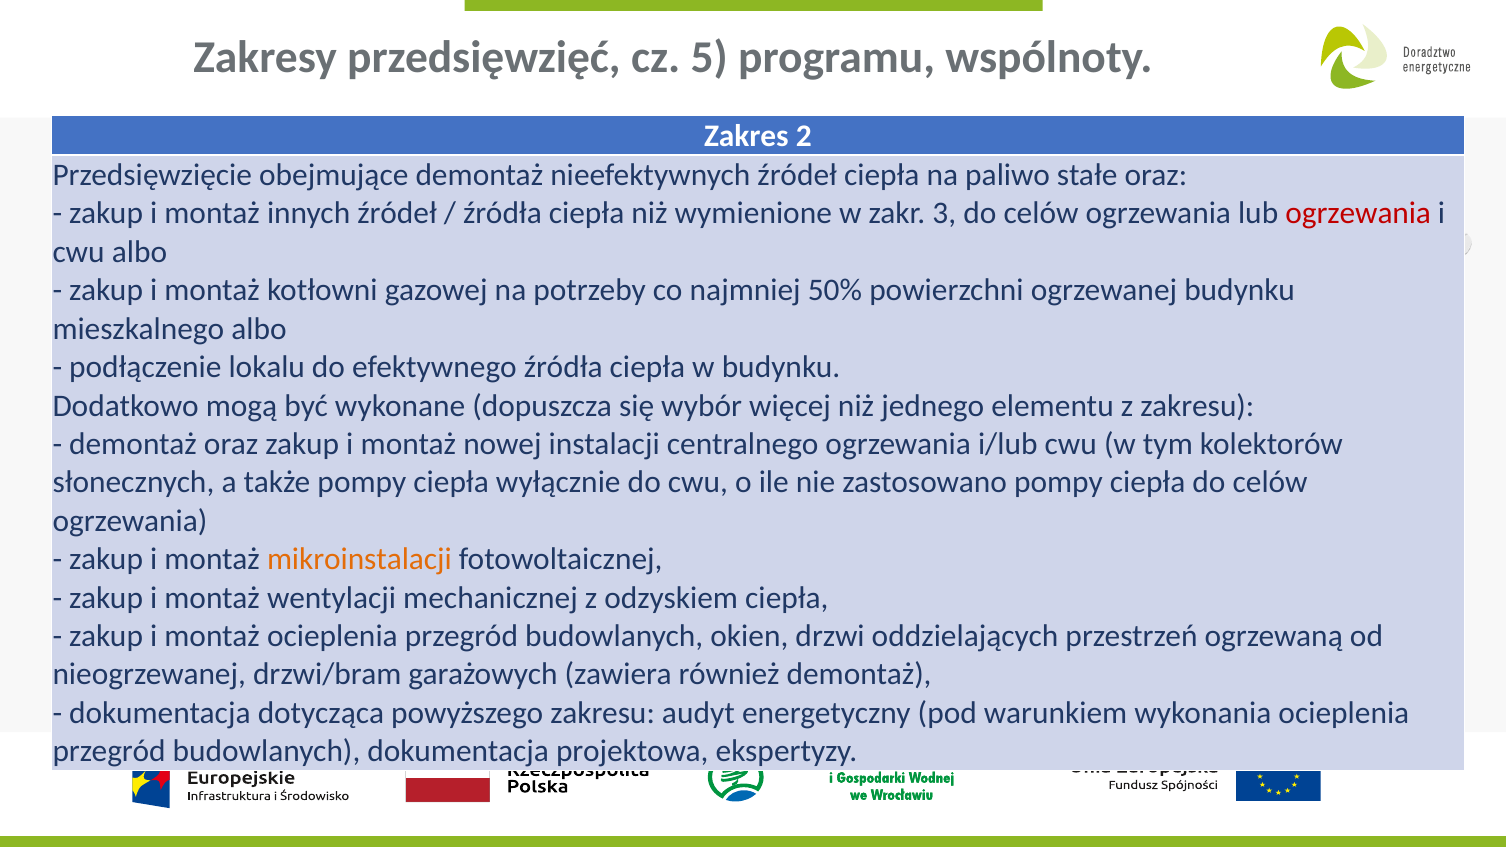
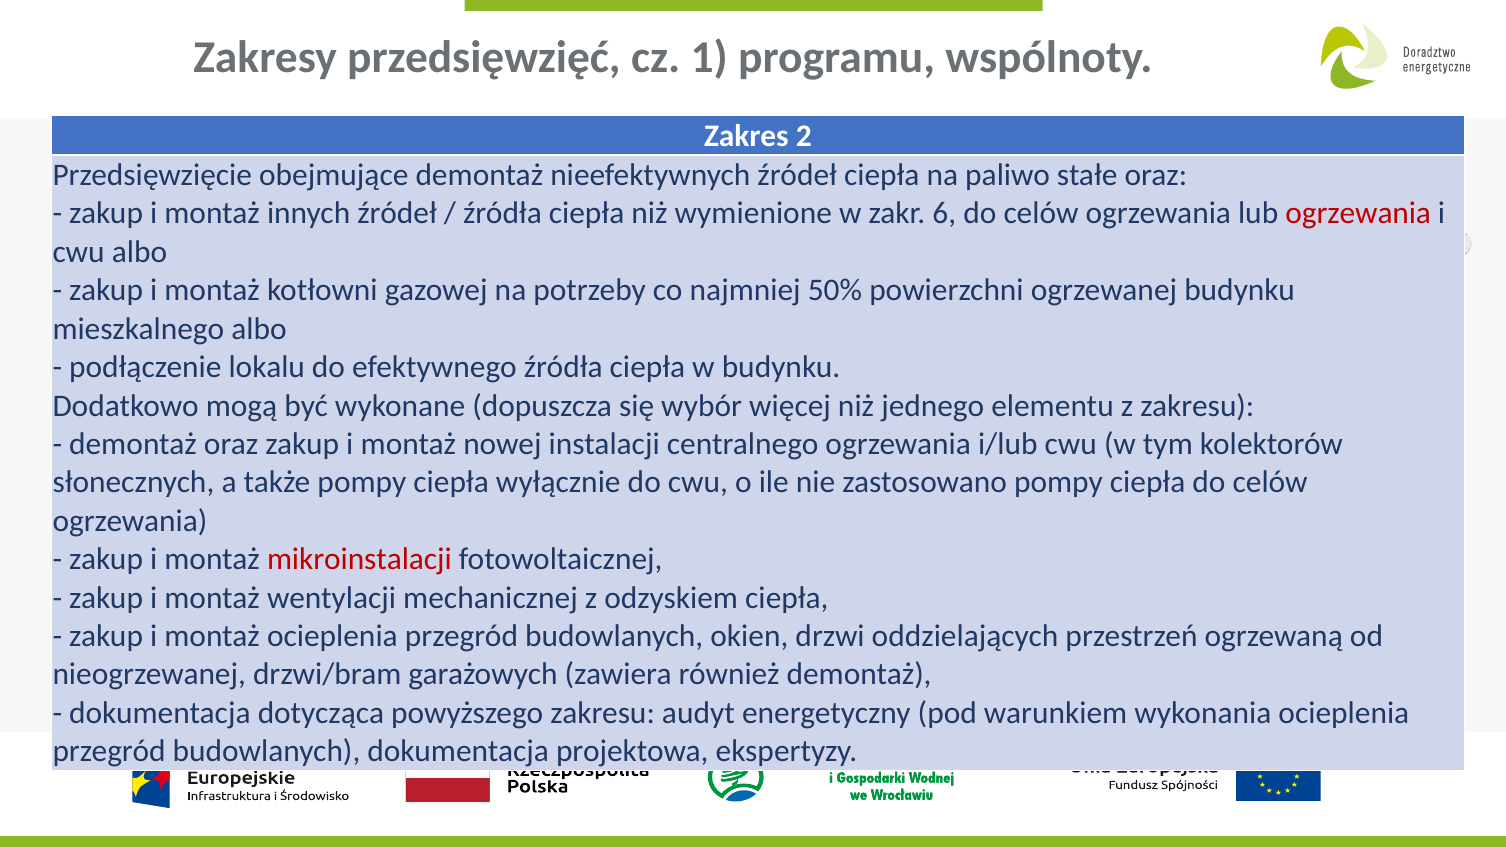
5: 5 -> 1
3: 3 -> 6
mikroinstalacji colour: orange -> red
